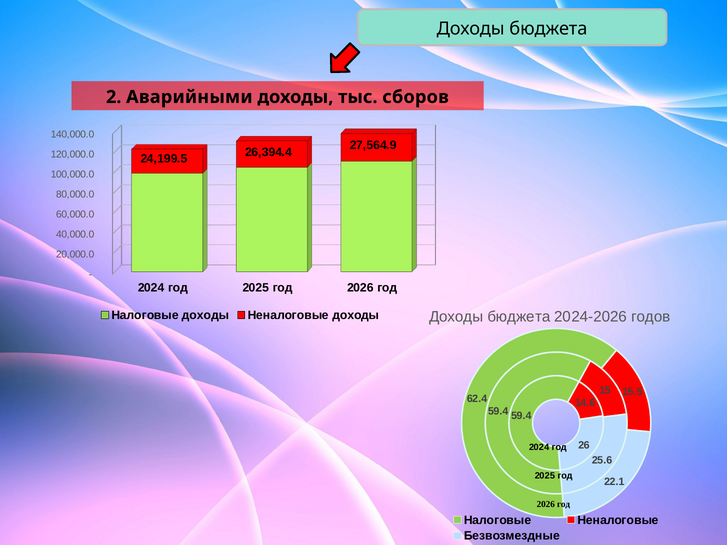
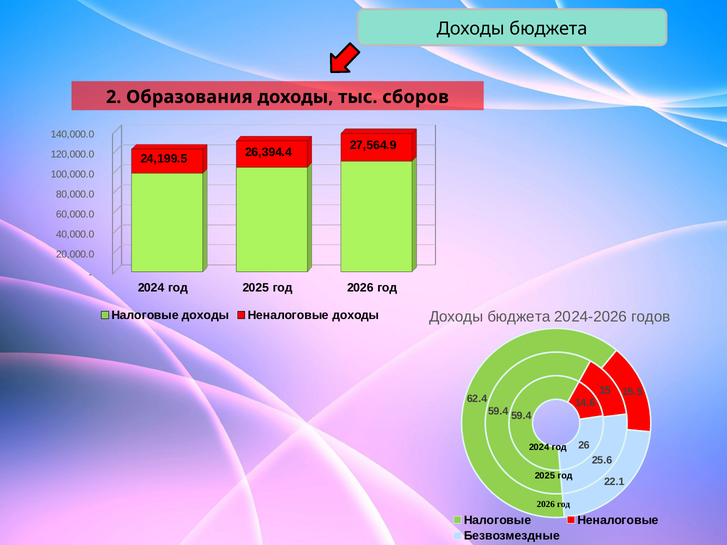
Аварийными: Аварийными -> Образования
